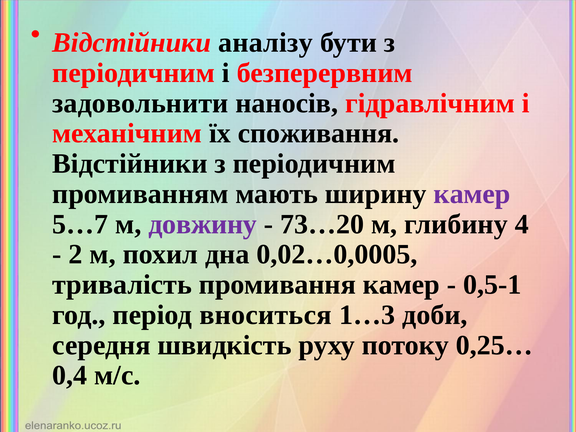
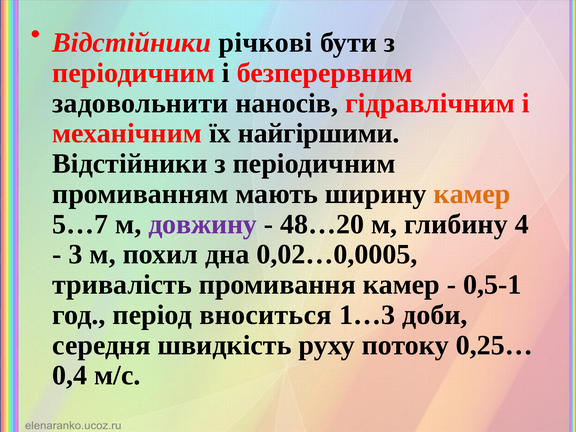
аналізу: аналізу -> річкові
споживання: споживання -> найгіршими
камер at (472, 194) colour: purple -> orange
73…20: 73…20 -> 48…20
2: 2 -> 3
